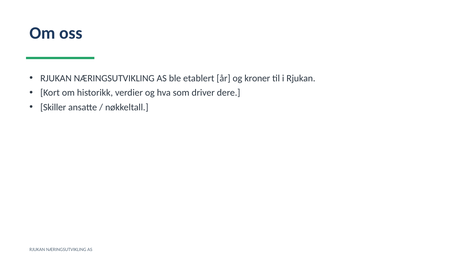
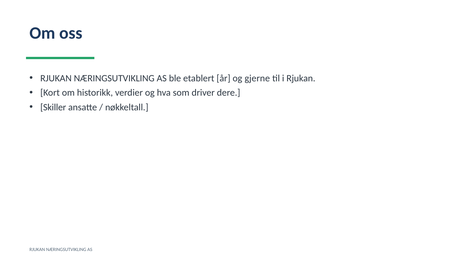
kroner: kroner -> gjerne
